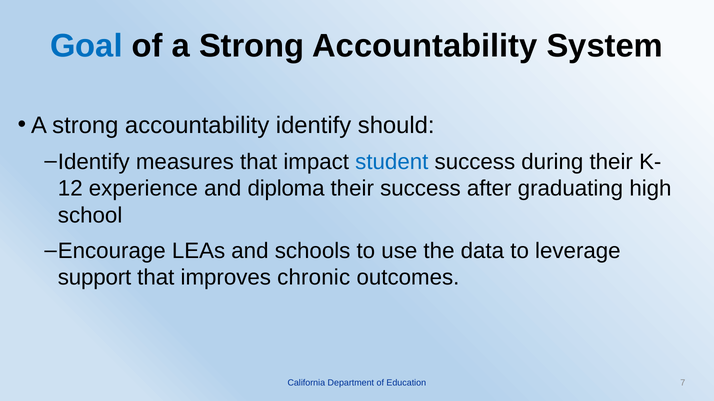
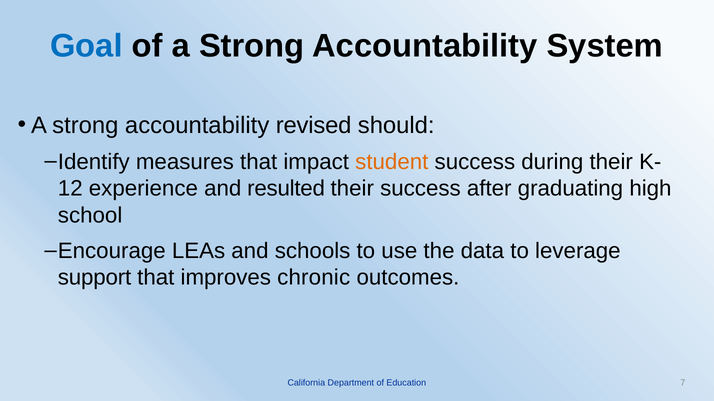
accountability identify: identify -> revised
student colour: blue -> orange
diploma: diploma -> resulted
